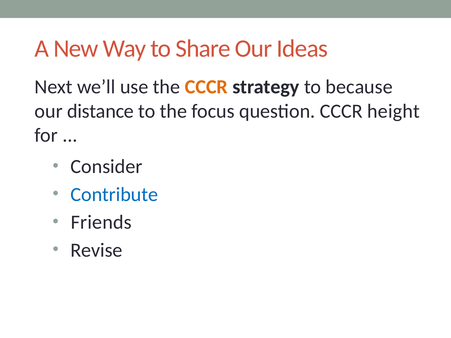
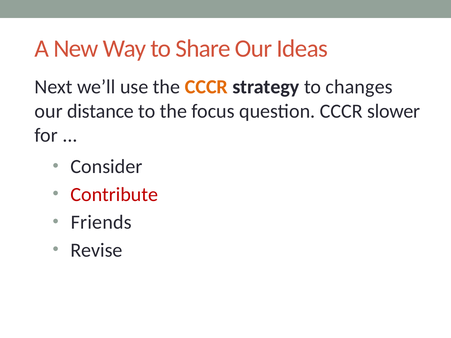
because: because -> changes
height: height -> slower
Contribute colour: blue -> red
